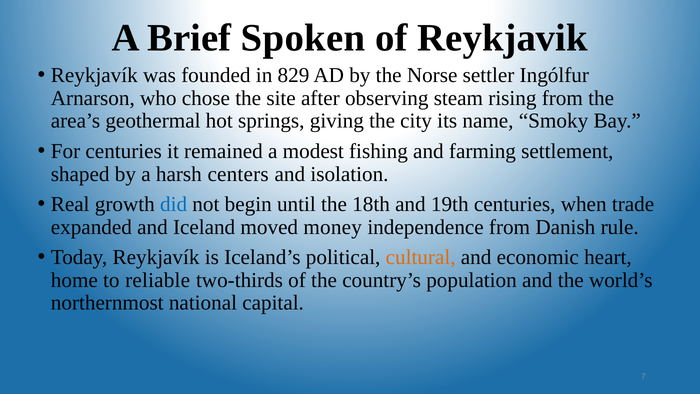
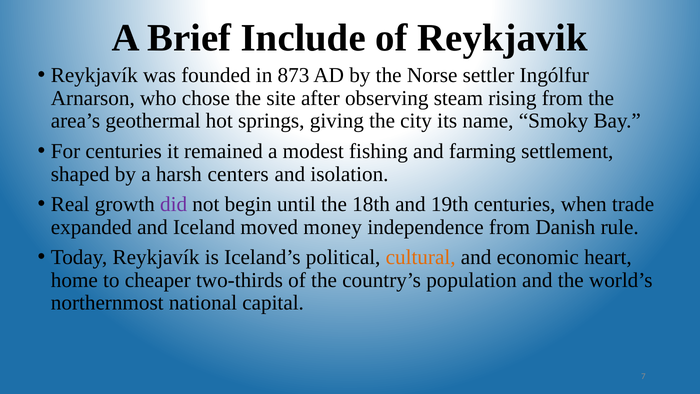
Spoken: Spoken -> Include
829: 829 -> 873
did colour: blue -> purple
reliable: reliable -> cheaper
